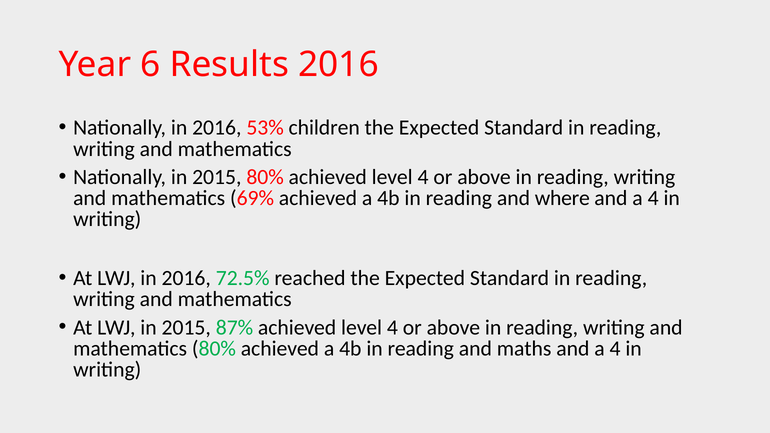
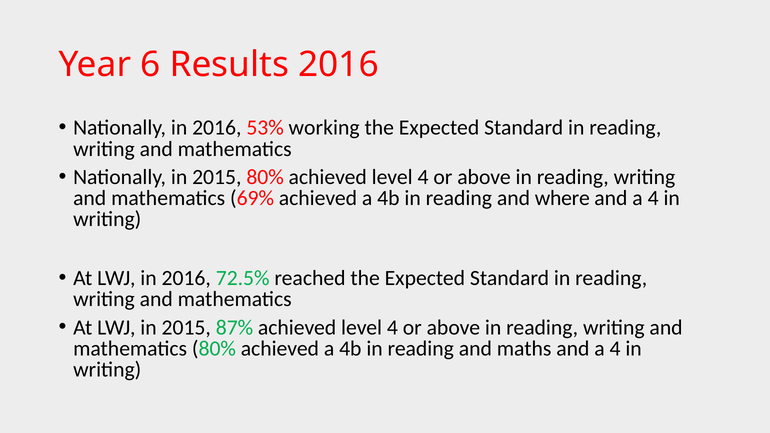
children: children -> working
